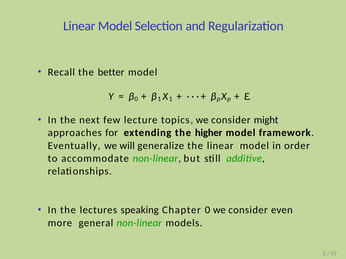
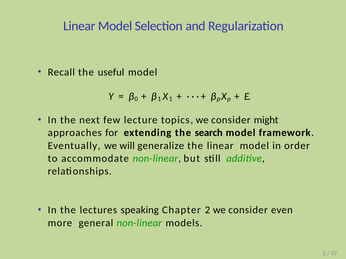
better: better -> useful
higher: higher -> search
Chapter 0: 0 -> 2
